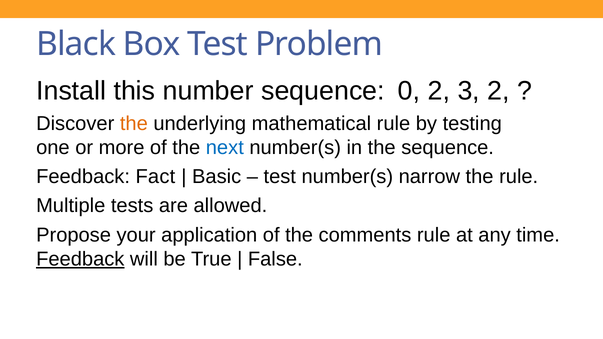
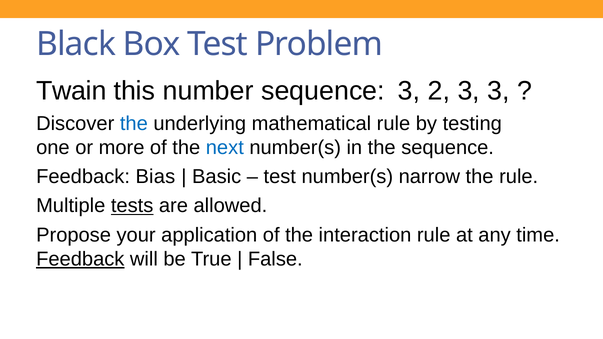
Install: Install -> Twain
sequence 0: 0 -> 3
3 2: 2 -> 3
the at (134, 124) colour: orange -> blue
Fact: Fact -> Bias
tests underline: none -> present
comments: comments -> interaction
